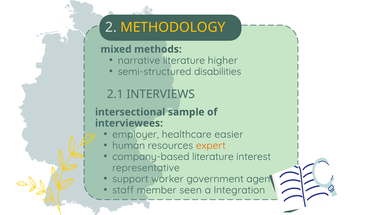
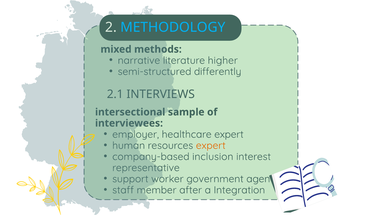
METHODOLOGY colour: yellow -> light blue
disabilities: disabilities -> differently
easier at (229, 134): easier -> expert
literature at (213, 157): literature -> inclusion
seen: seen -> after
